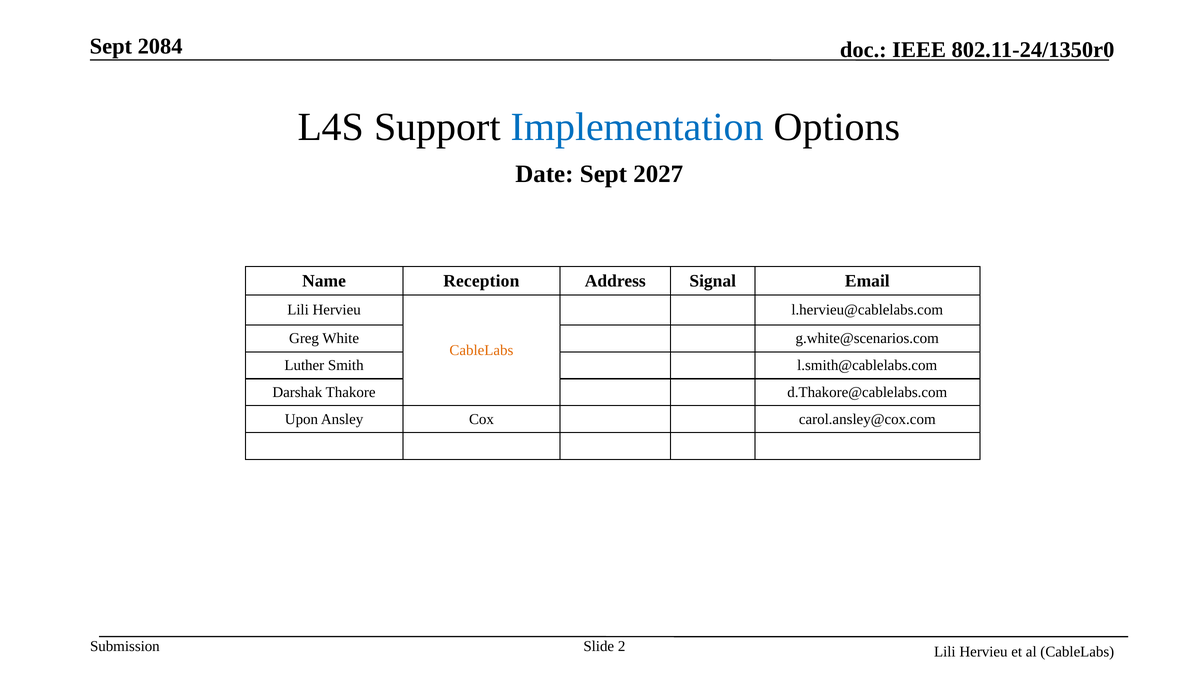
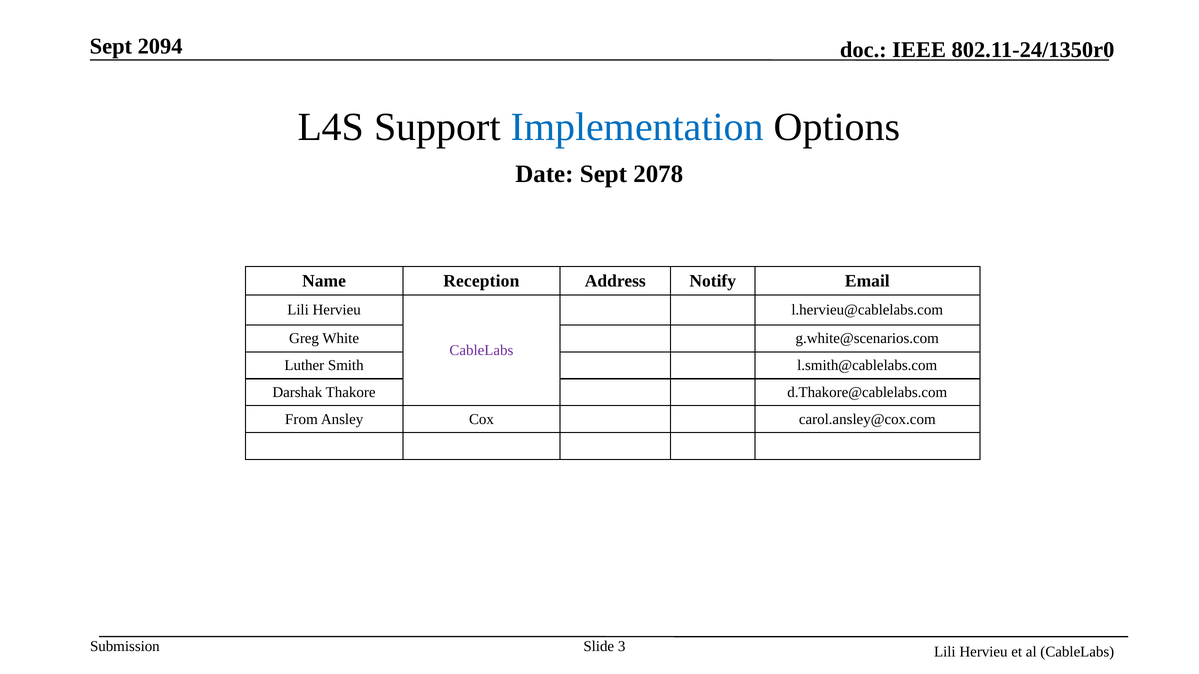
2084: 2084 -> 2094
2027: 2027 -> 2078
Signal: Signal -> Notify
CableLabs at (481, 351) colour: orange -> purple
Upon: Upon -> From
2: 2 -> 3
